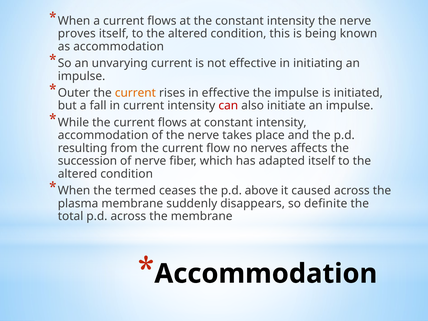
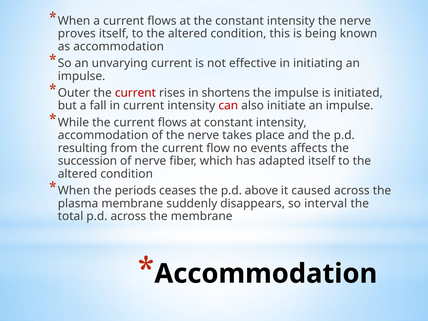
current at (135, 93) colour: orange -> red
in effective: effective -> shortens
nerves: nerves -> events
termed: termed -> periods
definite: definite -> interval
